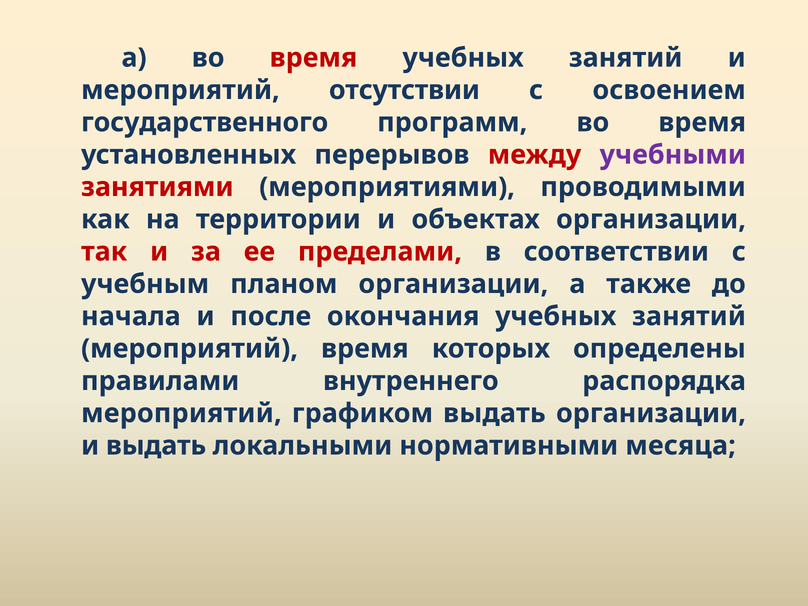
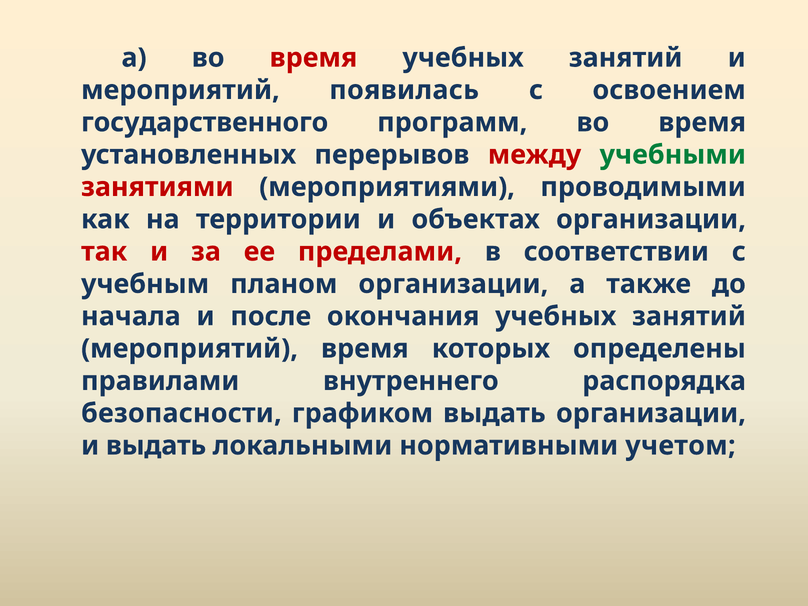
отсутствии: отсутствии -> появилась
учебными colour: purple -> green
мероприятий at (181, 413): мероприятий -> безопасности
месяца: месяца -> учетом
